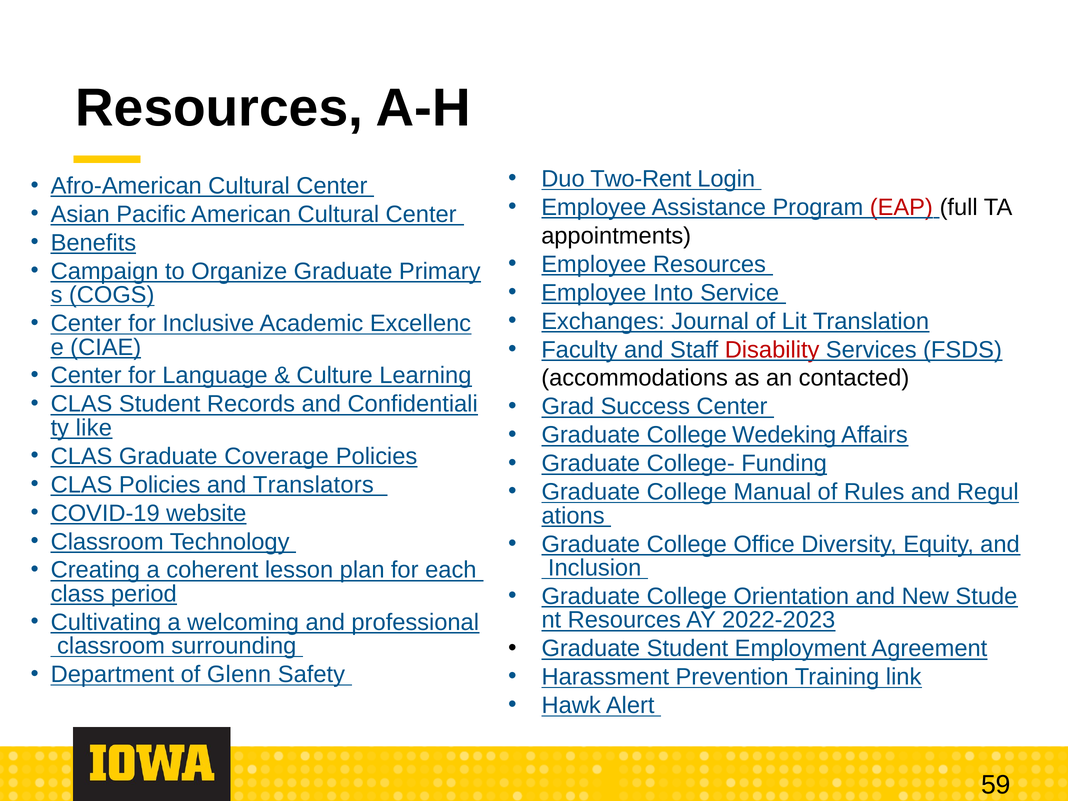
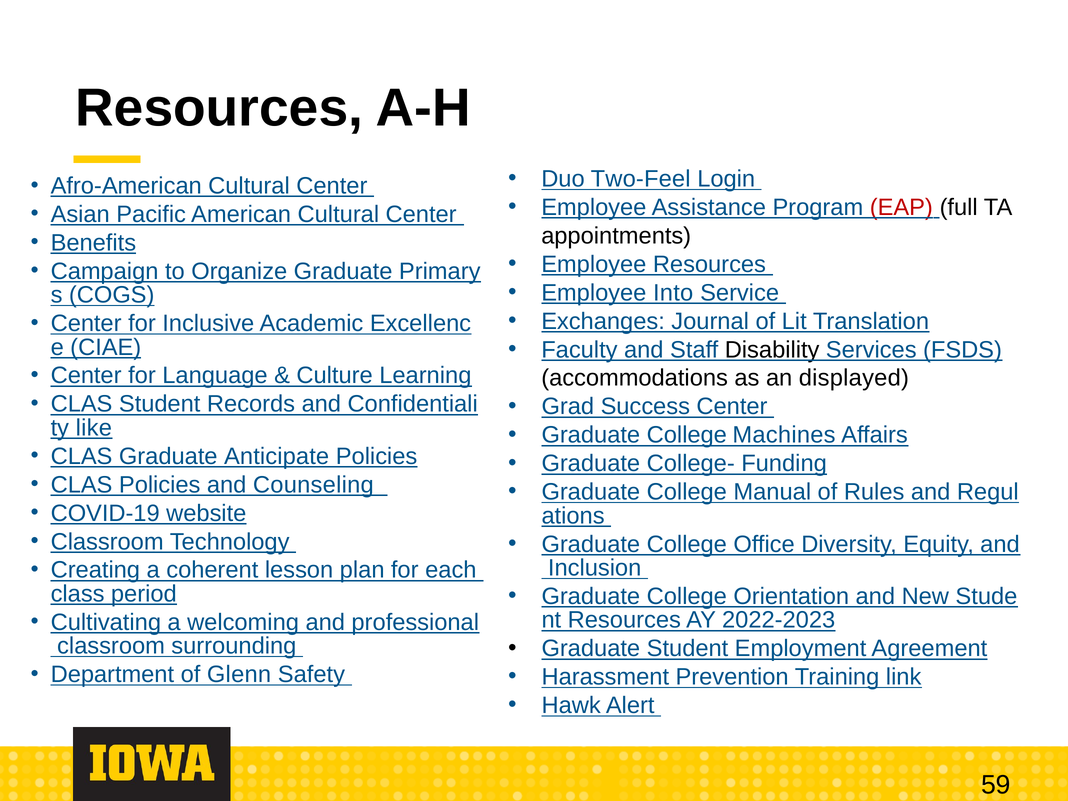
Two-Rent: Two-Rent -> Two-Feel
Disability colour: red -> black
contacted: contacted -> displayed
Wedeking: Wedeking -> Machines
Coverage: Coverage -> Anticipate
Translators: Translators -> Counseling
